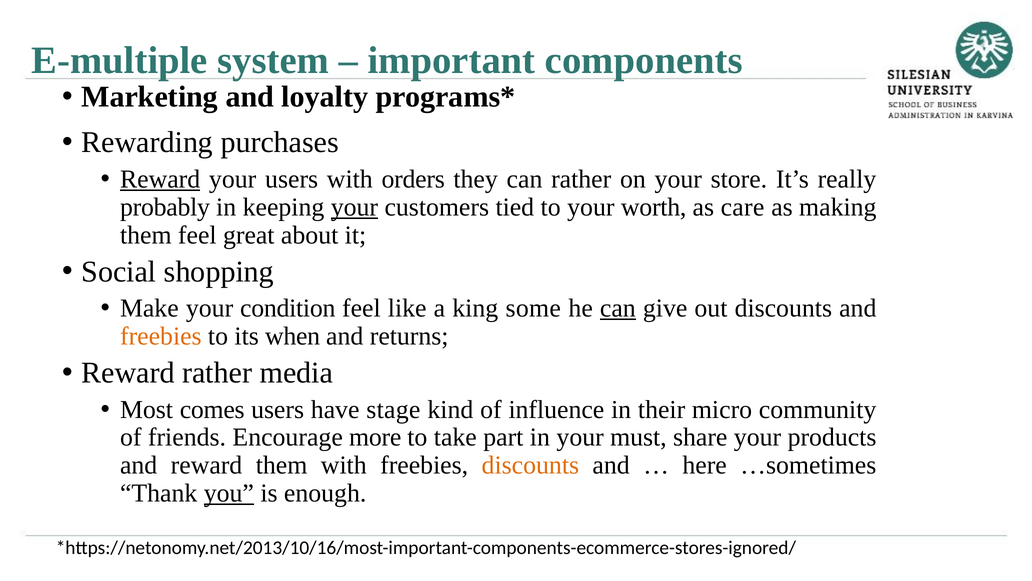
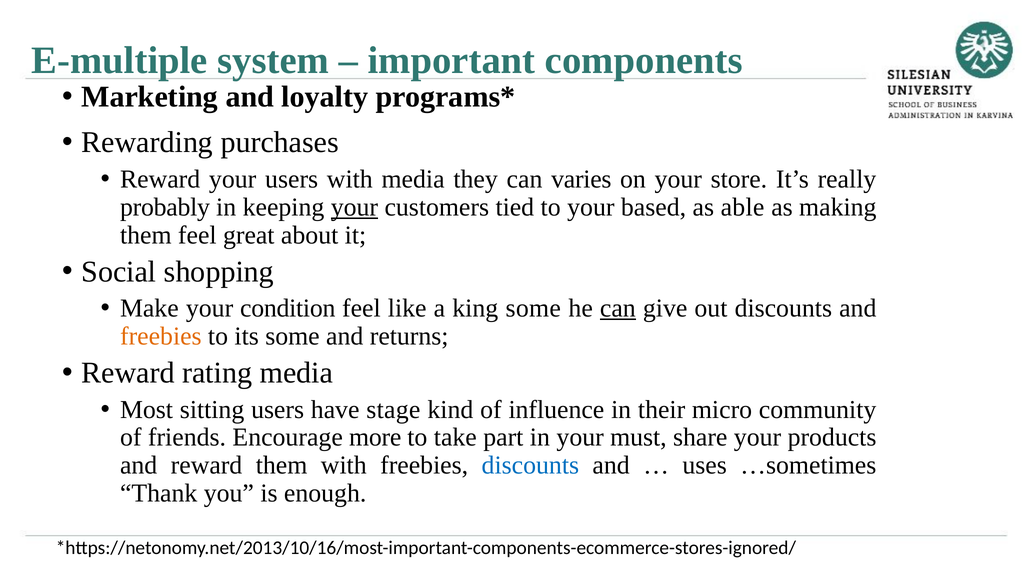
Reward at (160, 179) underline: present -> none
with orders: orders -> media
can rather: rather -> varies
worth: worth -> based
care: care -> able
its when: when -> some
Reward rather: rather -> rating
comes: comes -> sitting
discounts at (530, 465) colour: orange -> blue
here: here -> uses
you underline: present -> none
